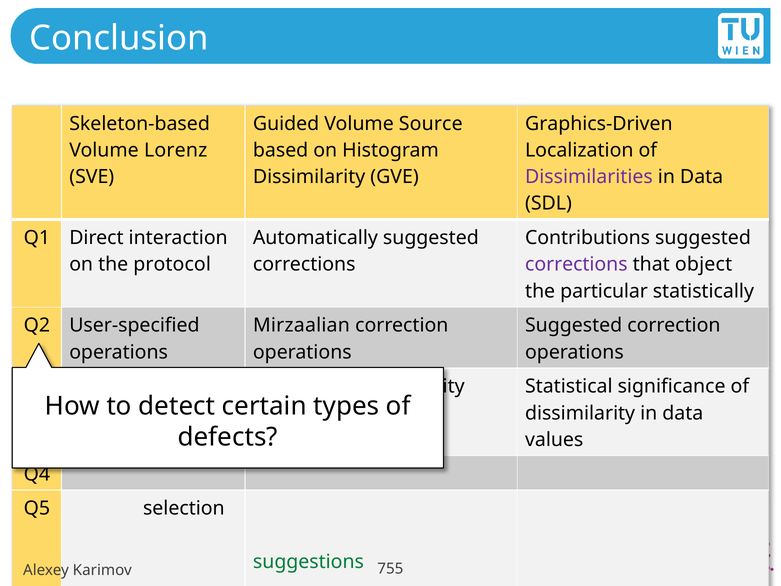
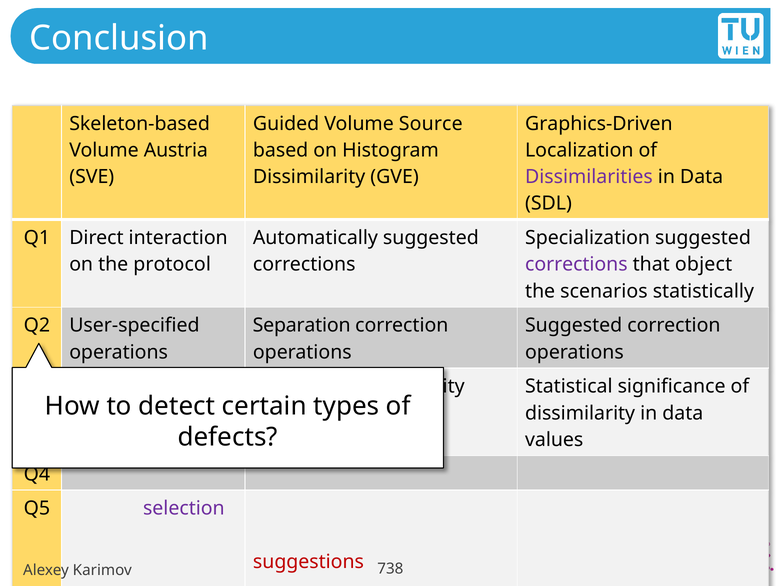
Lorenz: Lorenz -> Austria
Contributions: Contributions -> Specialization
particular: particular -> scenarios
Mirzaalian: Mirzaalian -> Separation
selection colour: black -> purple
suggestions colour: green -> red
755: 755 -> 738
